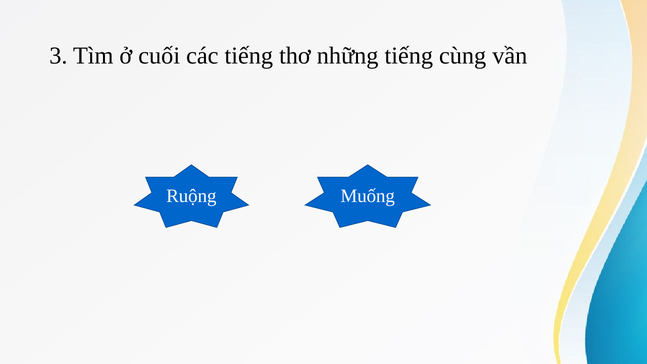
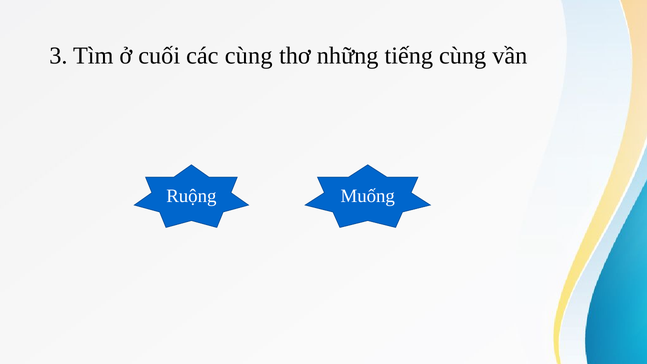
các tiếng: tiếng -> cùng
